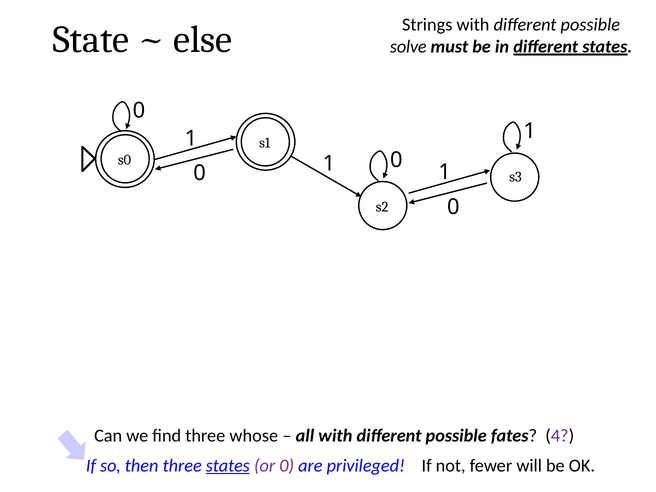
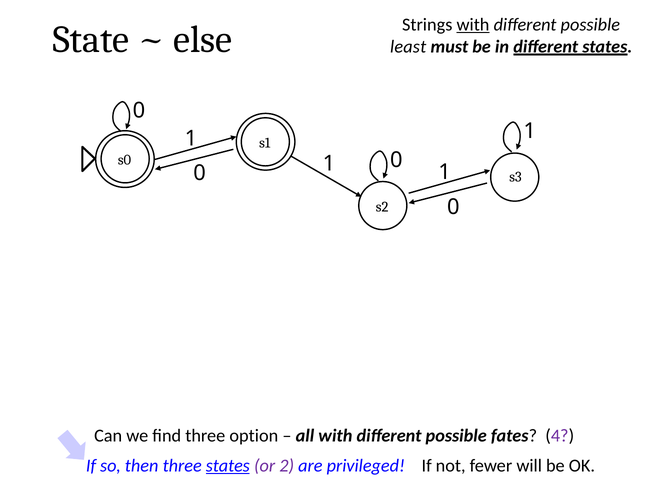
with at (473, 25) underline: none -> present
solve: solve -> least
whose: whose -> option
or 0: 0 -> 2
